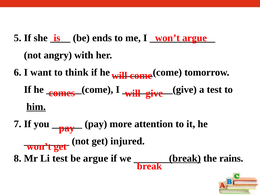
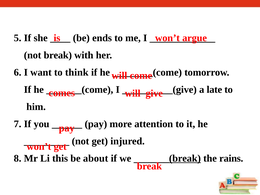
not angry: angry -> break
a test: test -> late
him underline: present -> none
Li test: test -> this
be argue: argue -> about
